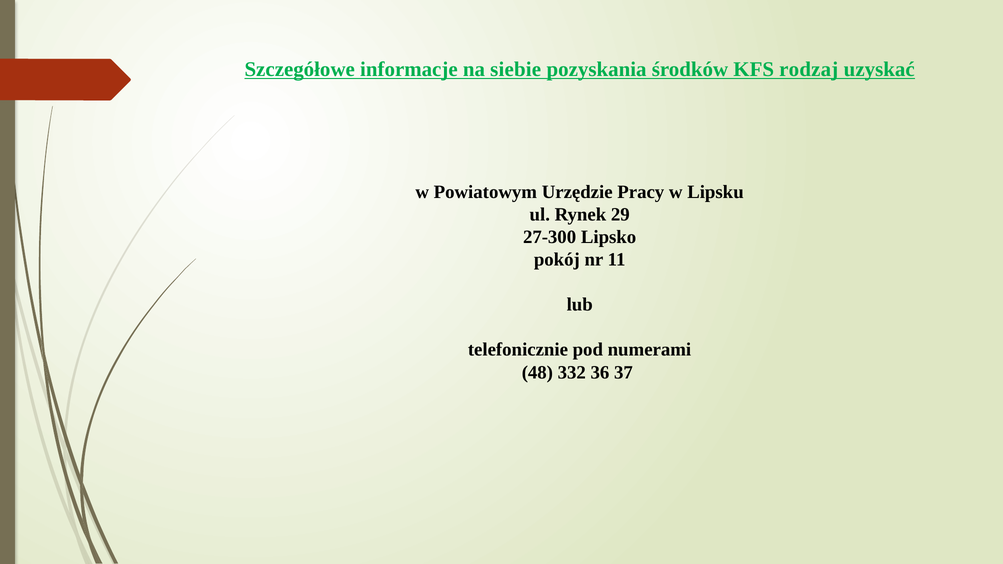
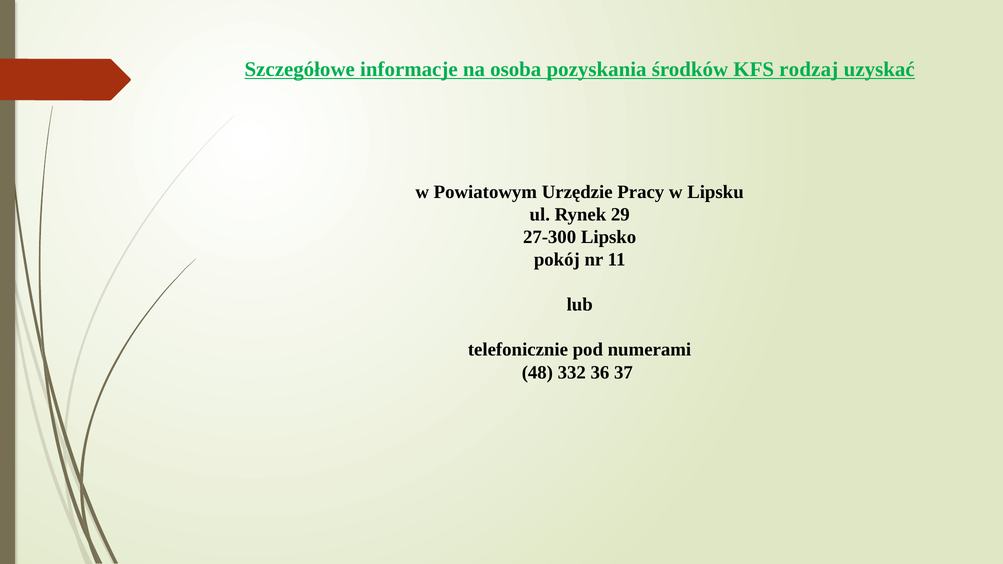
siebie: siebie -> osoba
